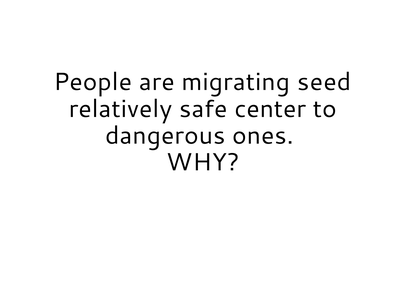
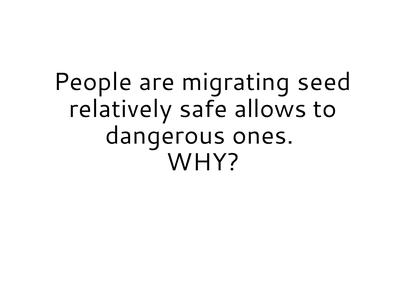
center: center -> allows
